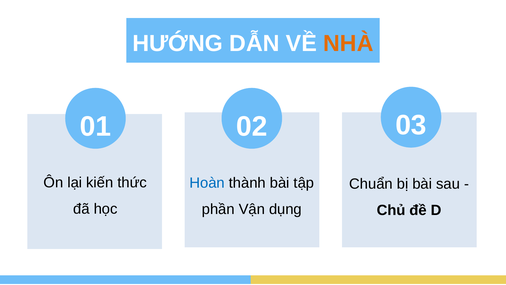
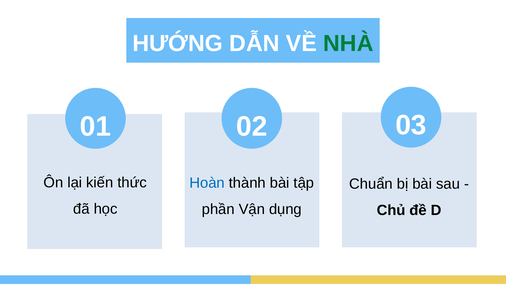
NHÀ colour: orange -> green
